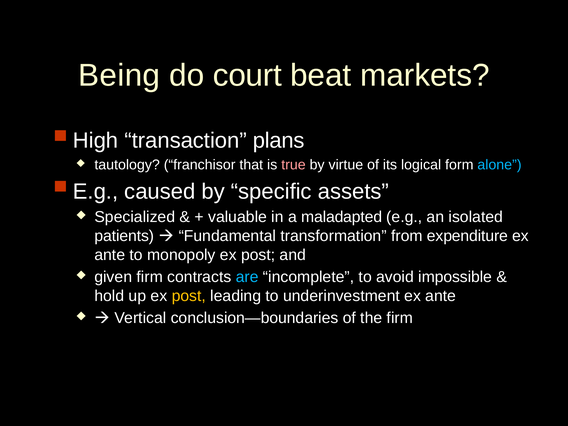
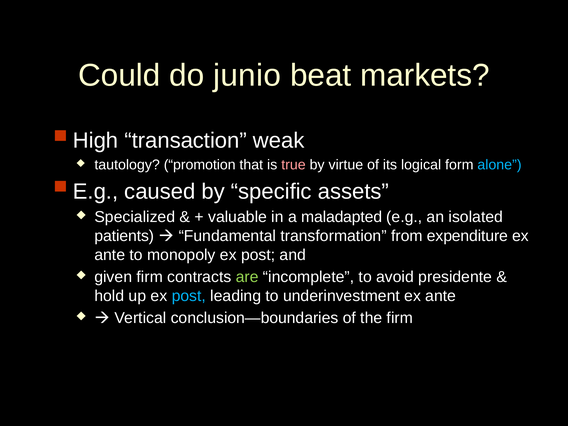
Being: Being -> Could
court: court -> junio
plans: plans -> weak
franchisor: franchisor -> promotion
are colour: light blue -> light green
impossible: impossible -> presidente
post at (189, 296) colour: yellow -> light blue
